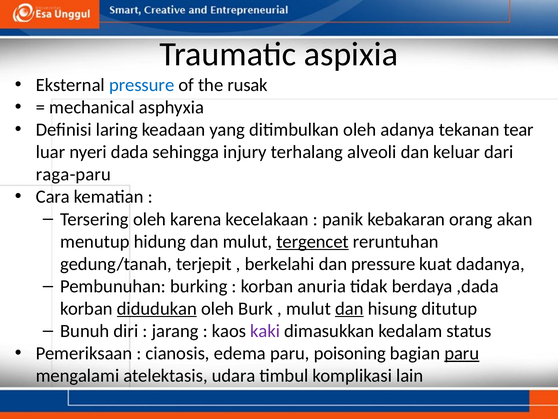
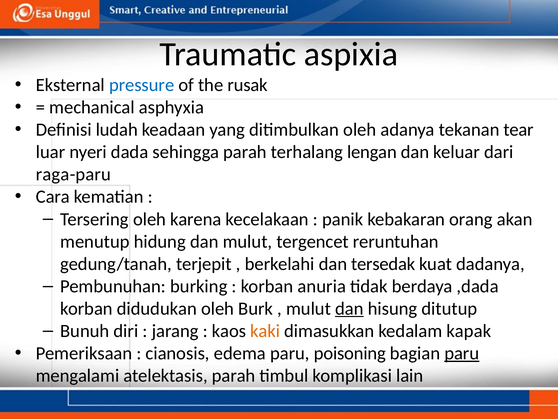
laring: laring -> ludah
sehingga injury: injury -> parah
alveoli: alveoli -> lengan
tergencet underline: present -> none
dan pressure: pressure -> tersedak
didudukan underline: present -> none
kaki colour: purple -> orange
status: status -> kapak
atelektasis udara: udara -> parah
